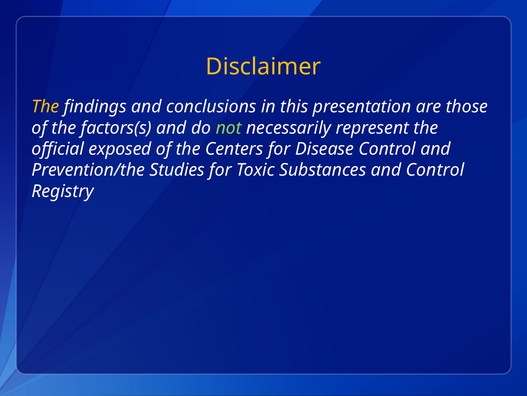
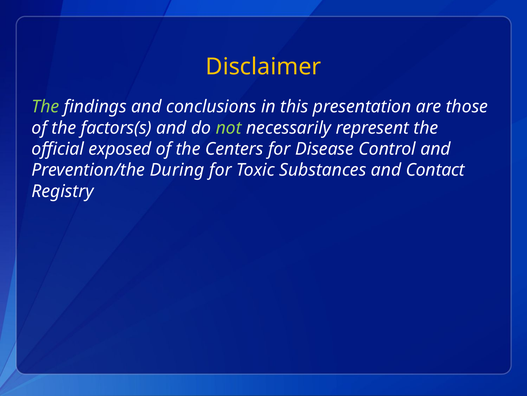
The at (45, 107) colour: yellow -> light green
Studies: Studies -> During
and Control: Control -> Contact
